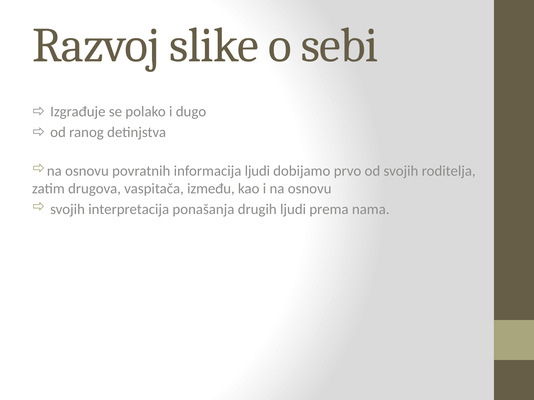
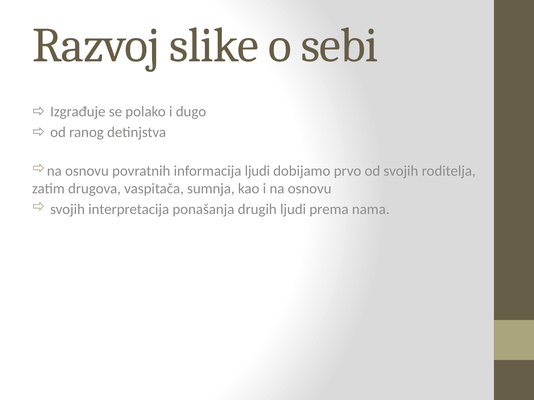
između: između -> sumnja
